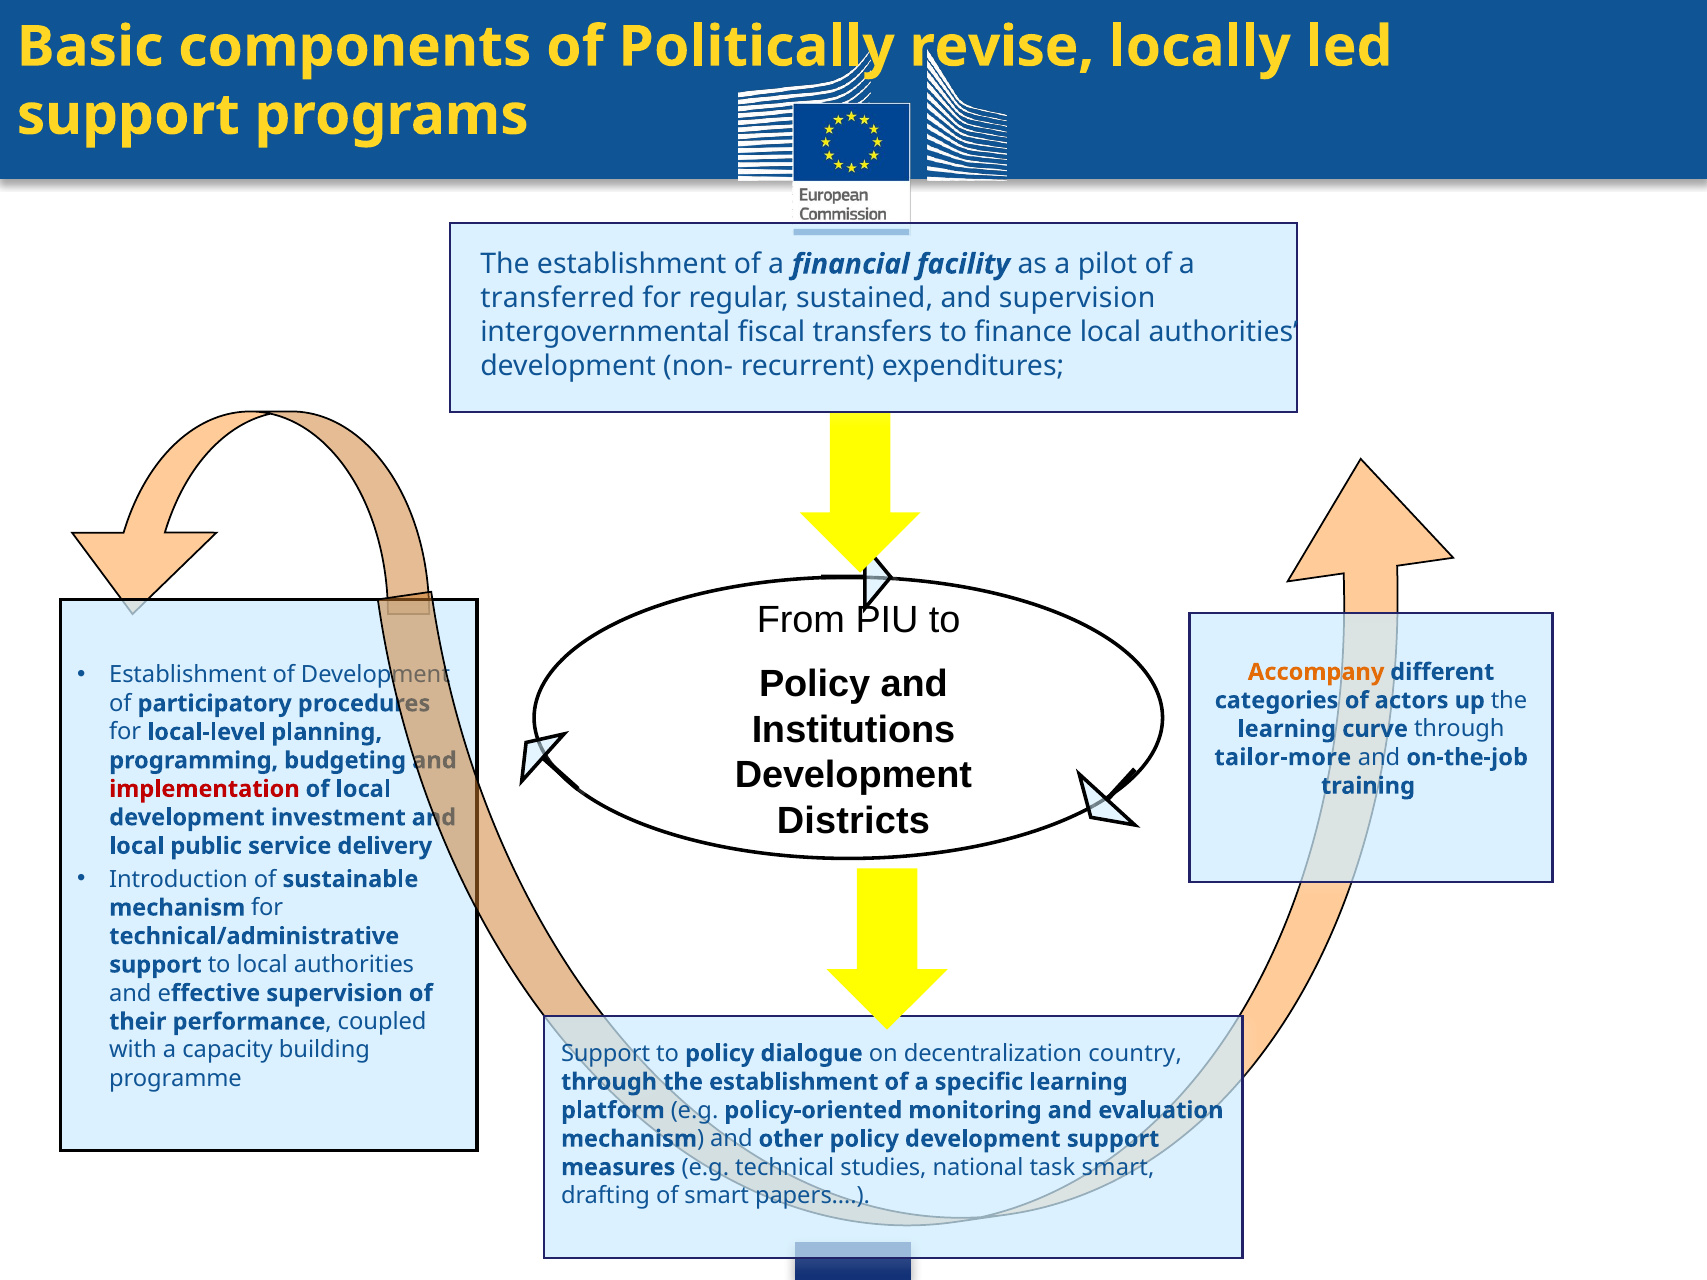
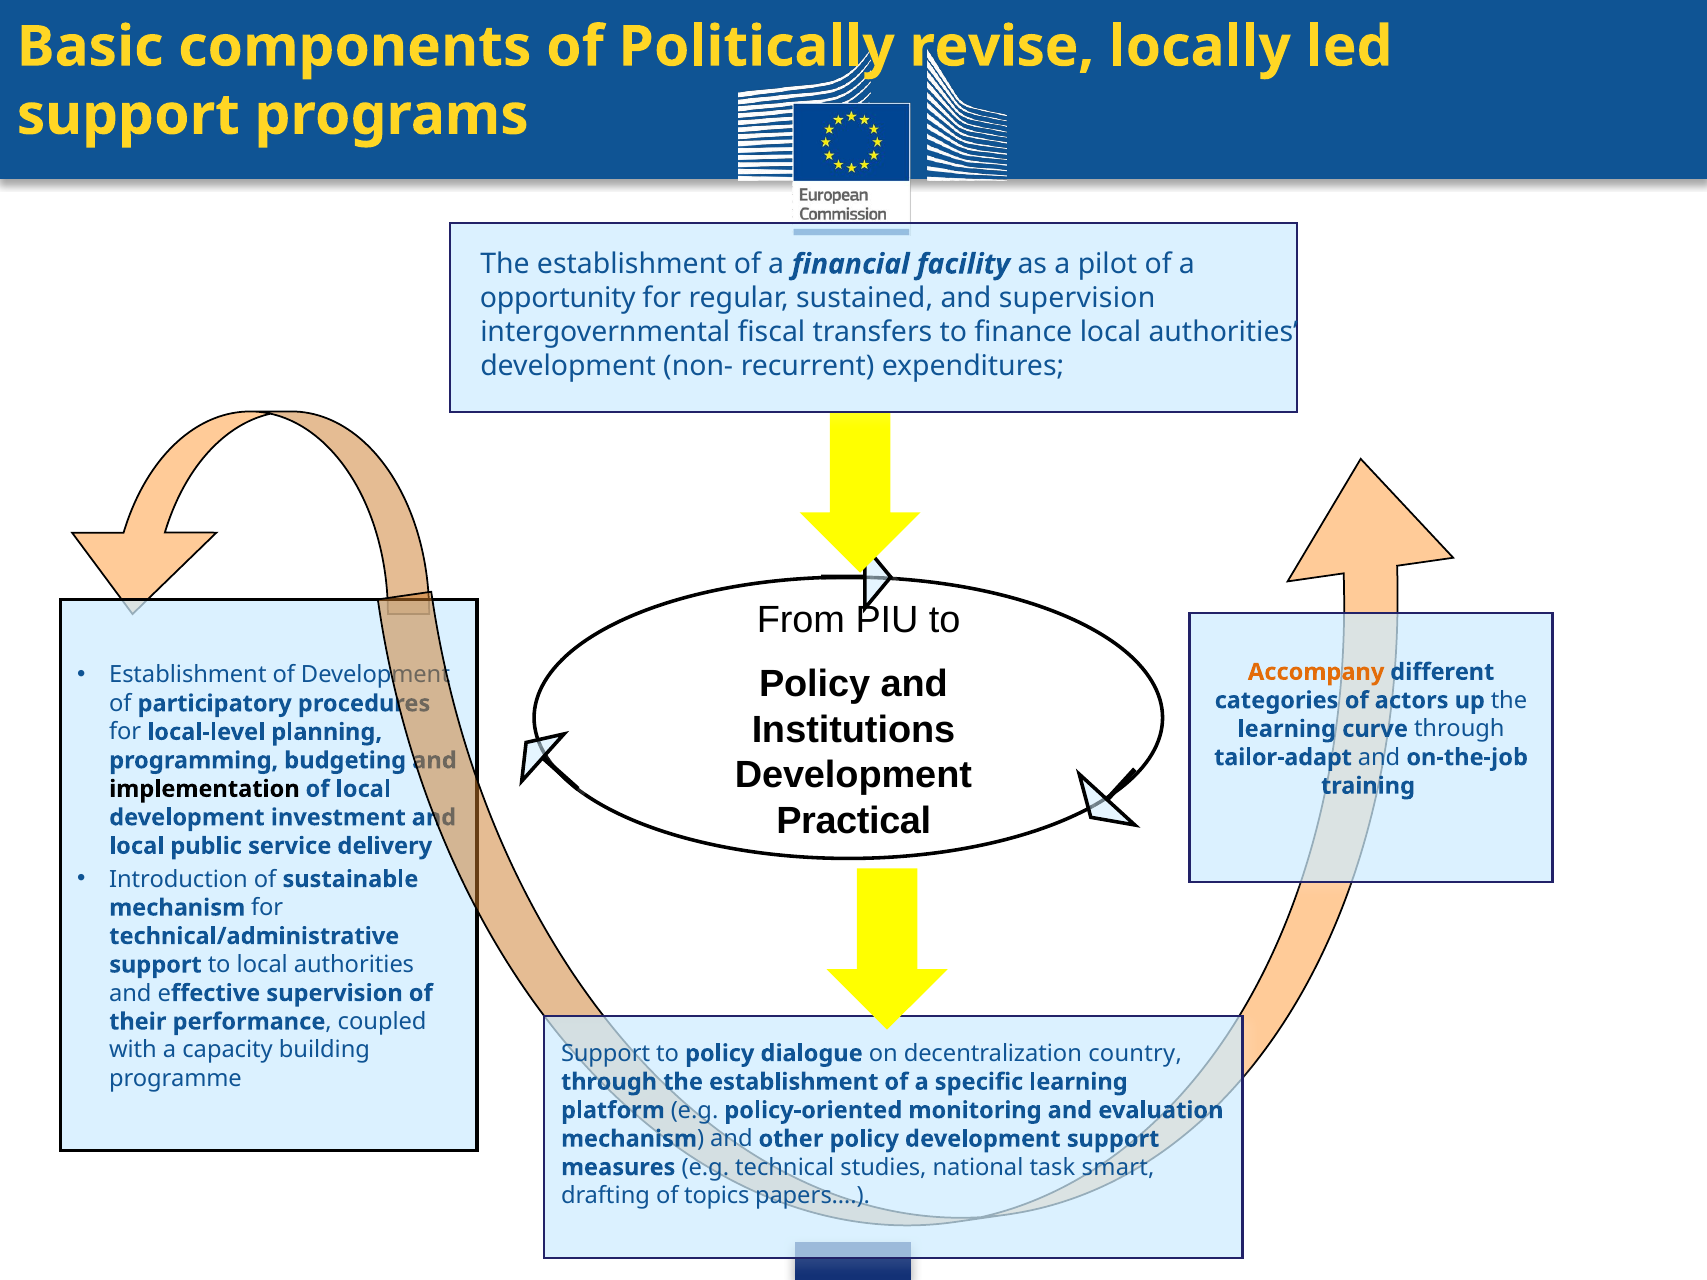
transferred: transferred -> opportunity
tailor-more: tailor-more -> tailor-adapt
implementation colour: red -> black
Districts: Districts -> Practical
of smart: smart -> topics
